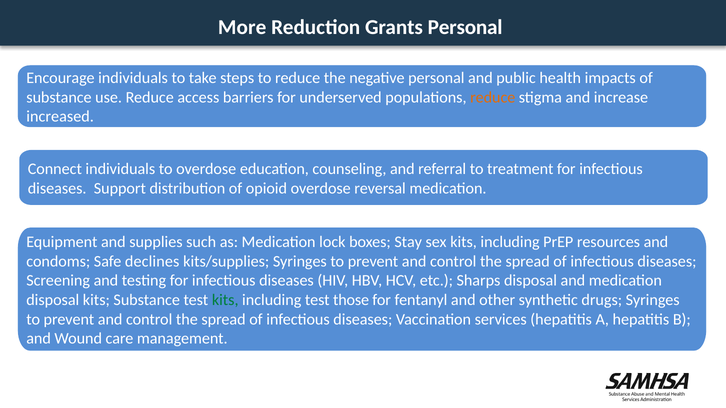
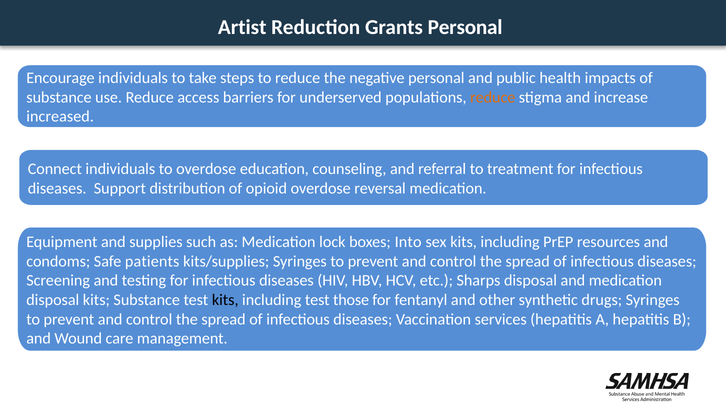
More: More -> Artist
Stay: Stay -> Into
declines: declines -> patients
kits at (225, 300) colour: green -> black
